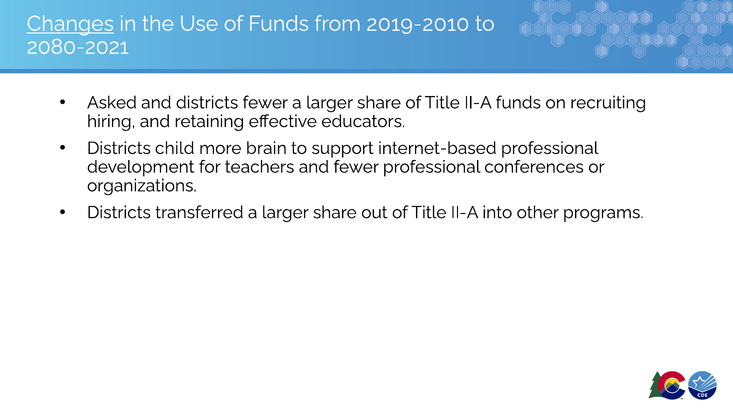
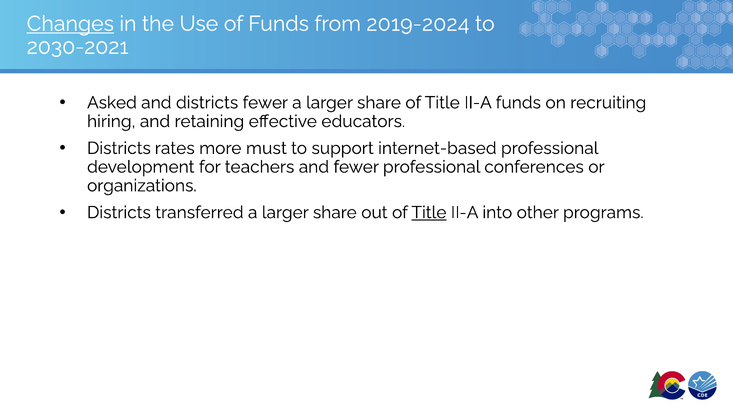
2019-2010: 2019-2010 -> 2019-2024
2080-2021: 2080-2021 -> 2030-2021
child: child -> rates
brain: brain -> must
Title at (429, 213) underline: none -> present
